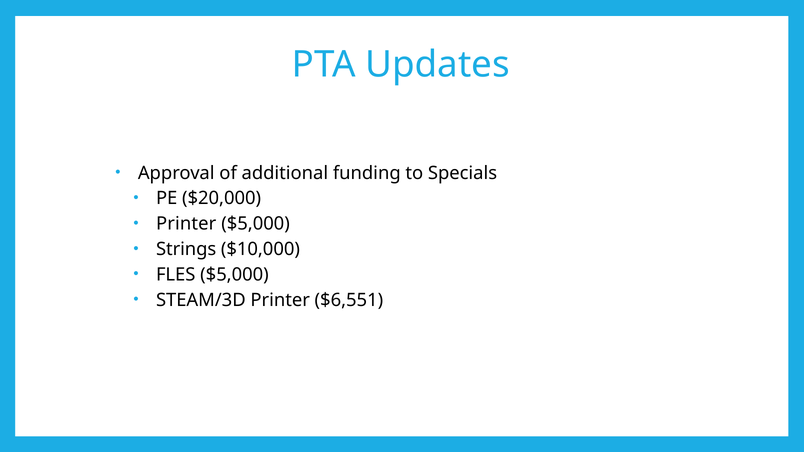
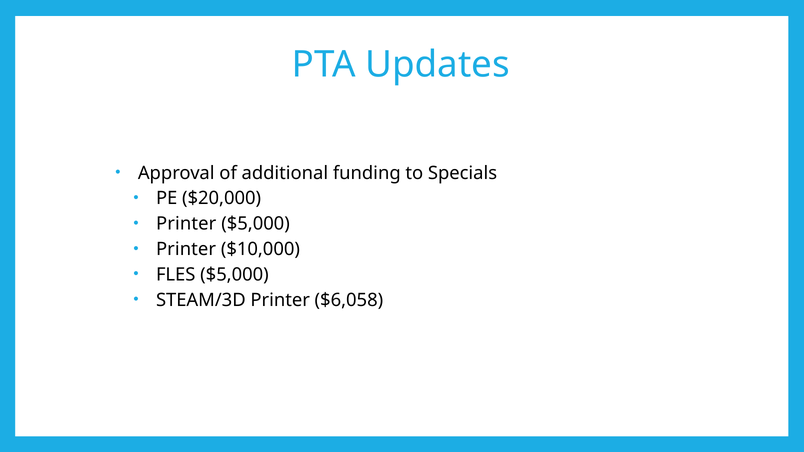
Strings at (186, 249): Strings -> Printer
$6,551: $6,551 -> $6,058
